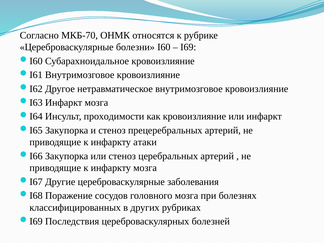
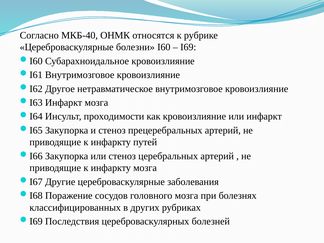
МКБ-70: МКБ-70 -> МКБ-40
атаки: атаки -> путей
